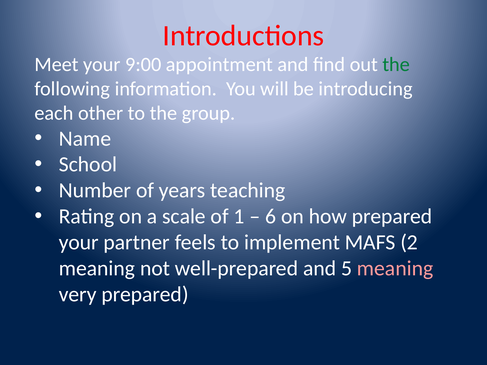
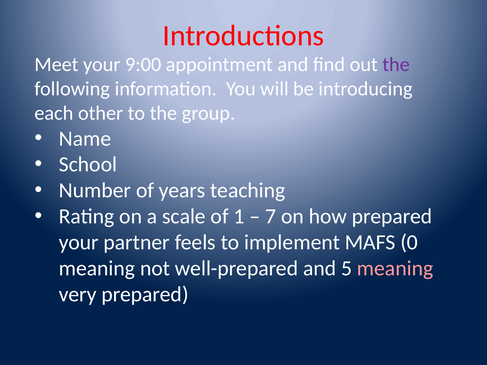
the at (396, 65) colour: green -> purple
6: 6 -> 7
2: 2 -> 0
